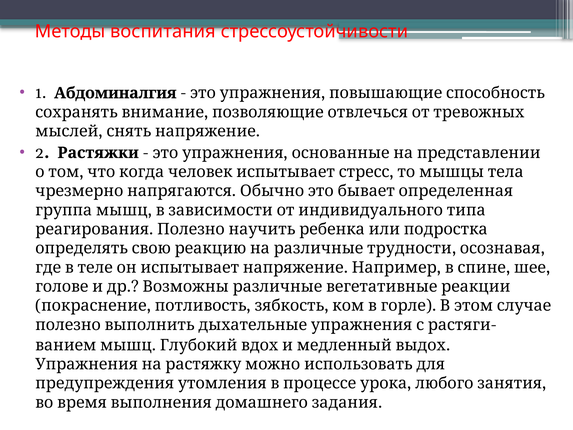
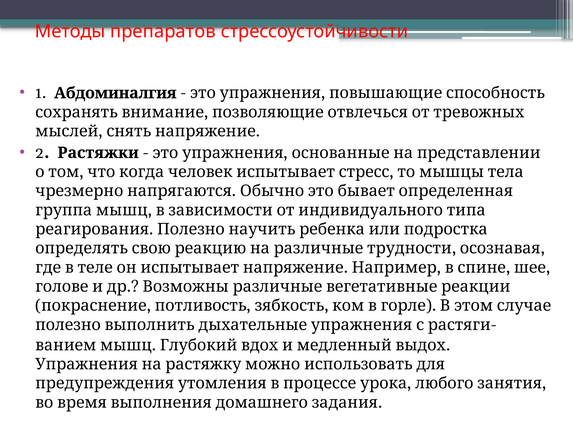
воспитания: воспитания -> препаратов
